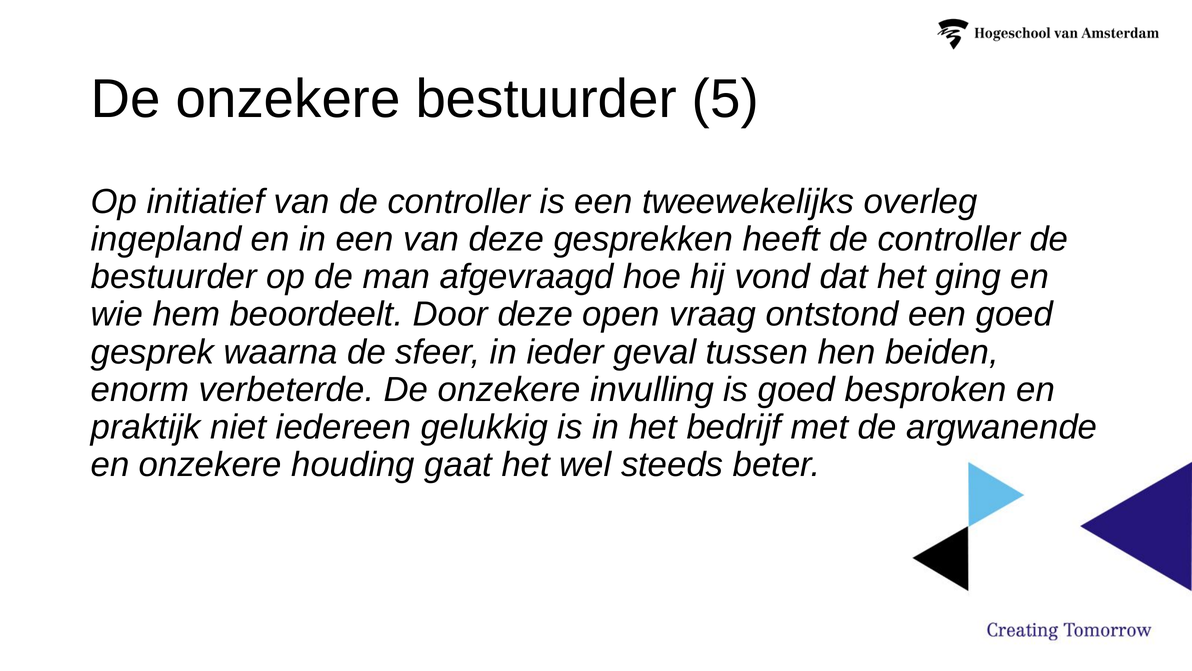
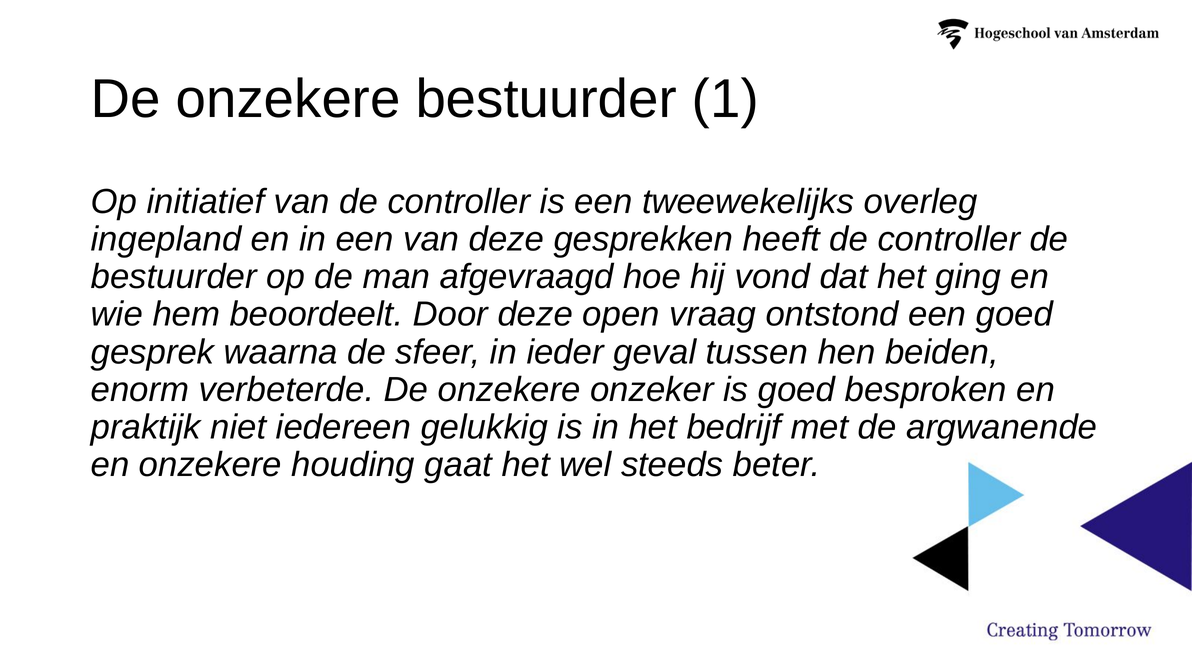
5: 5 -> 1
invulling: invulling -> onzeker
